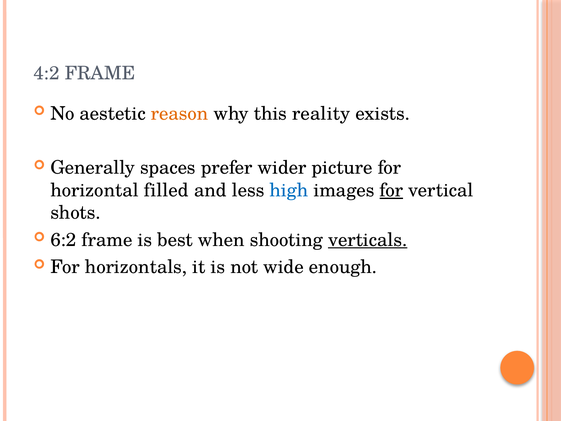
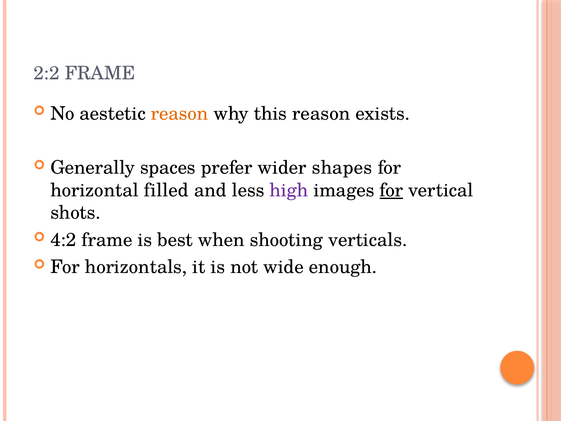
4:2: 4:2 -> 2:2
this reality: reality -> reason
picture: picture -> shapes
high colour: blue -> purple
6:2: 6:2 -> 4:2
verticals underline: present -> none
